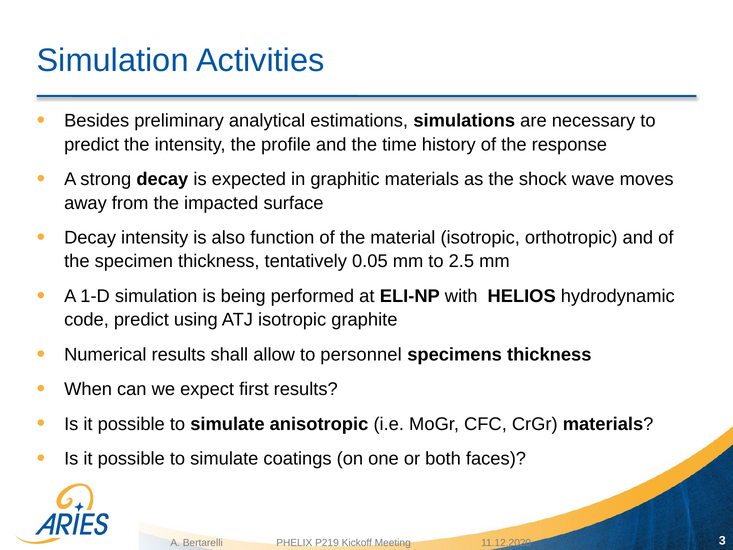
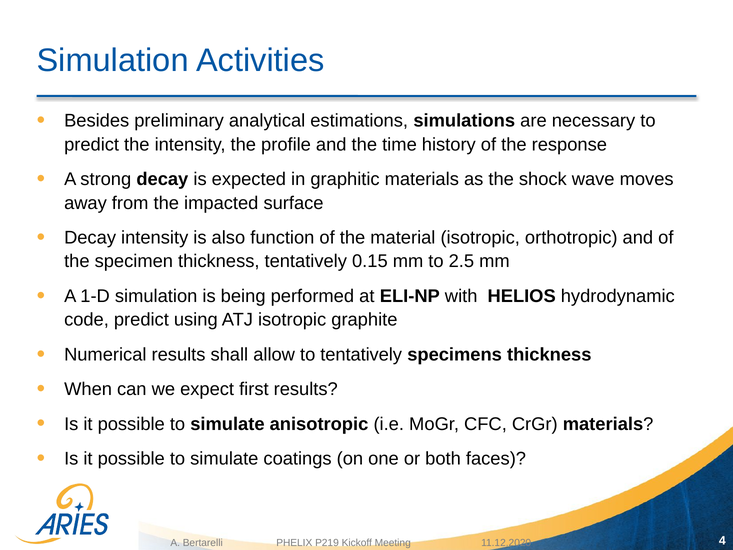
0.05: 0.05 -> 0.15
to personnel: personnel -> tentatively
3: 3 -> 4
